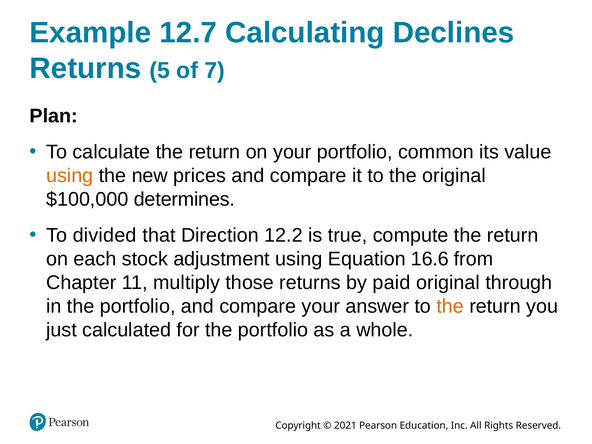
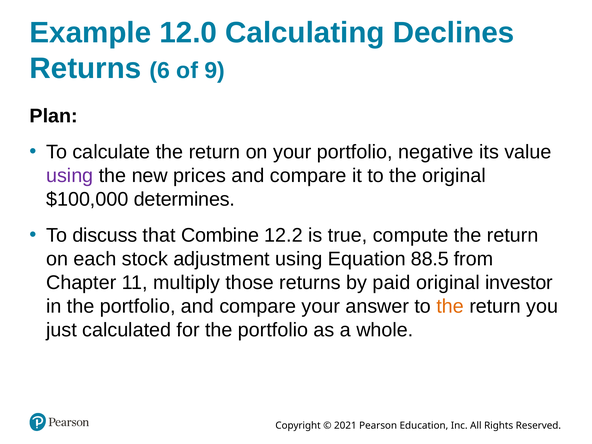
12.7: 12.7 -> 12.0
5: 5 -> 6
7: 7 -> 9
common: common -> negative
using at (70, 176) colour: orange -> purple
divided: divided -> discuss
Direction: Direction -> Combine
16.6: 16.6 -> 88.5
through: through -> investor
